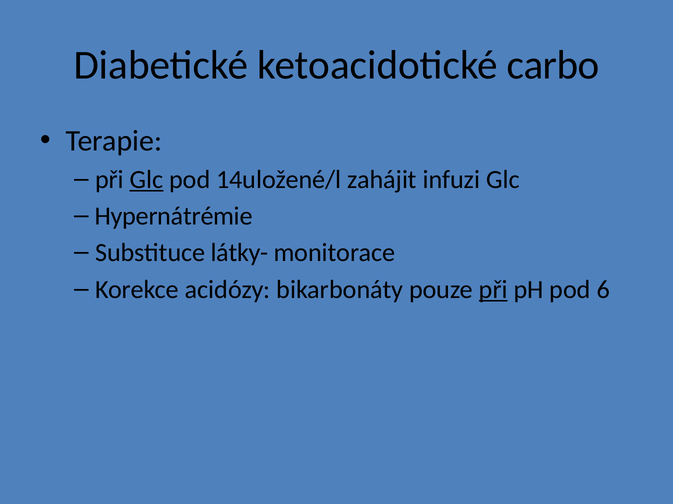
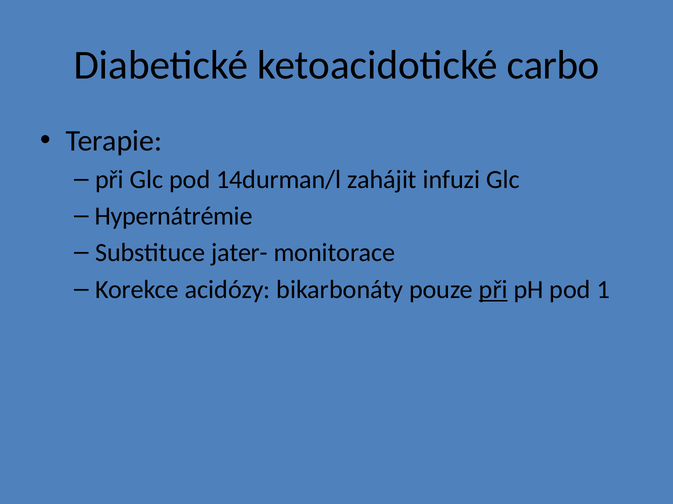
Glc at (146, 180) underline: present -> none
14uložené/l: 14uložené/l -> 14durman/l
látky-: látky- -> jater-
6: 6 -> 1
